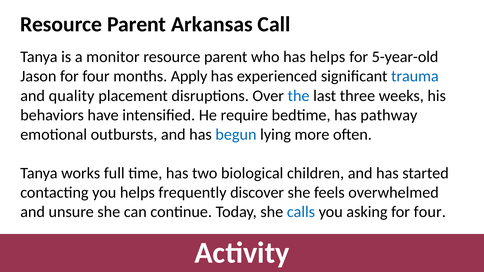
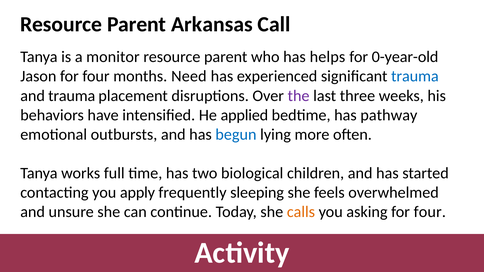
5-year-old: 5-year-old -> 0-year-old
Apply: Apply -> Need
and quality: quality -> trauma
the colour: blue -> purple
require: require -> applied
you helps: helps -> apply
discover: discover -> sleeping
calls colour: blue -> orange
